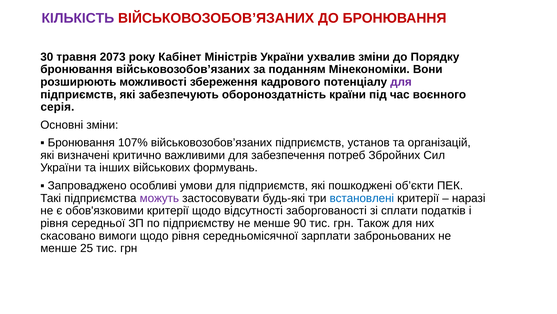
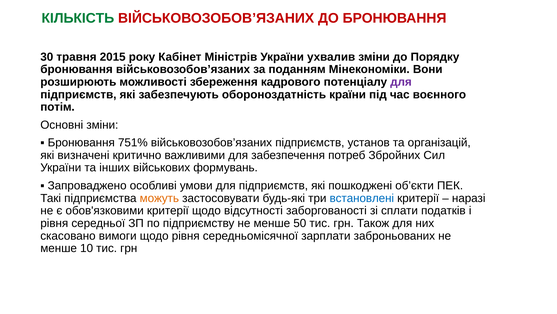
КІЛЬКІСТЬ colour: purple -> green
2073: 2073 -> 2015
серія: серія -> потім
107%: 107% -> 751%
можуть colour: purple -> orange
90: 90 -> 50
25: 25 -> 10
